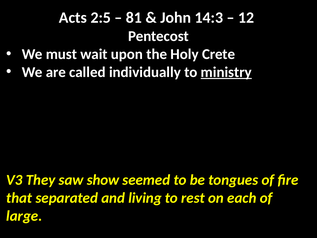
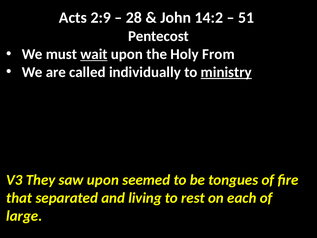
2:5: 2:5 -> 2:9
81: 81 -> 28
14:3: 14:3 -> 14:2
12: 12 -> 51
wait underline: none -> present
Crete: Crete -> From
saw show: show -> upon
